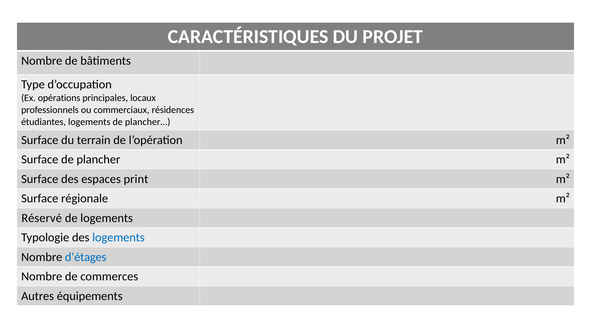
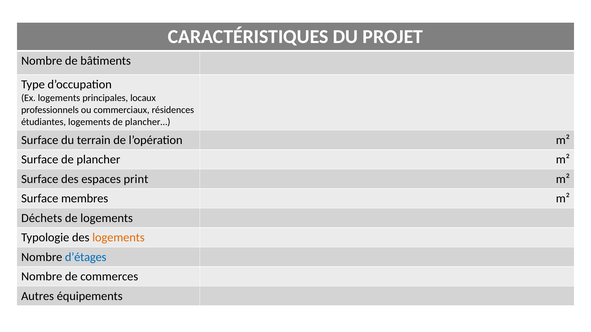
Ex opérations: opérations -> logements
régionale: régionale -> membres
Réservé: Réservé -> Déchets
logements at (118, 238) colour: blue -> orange
